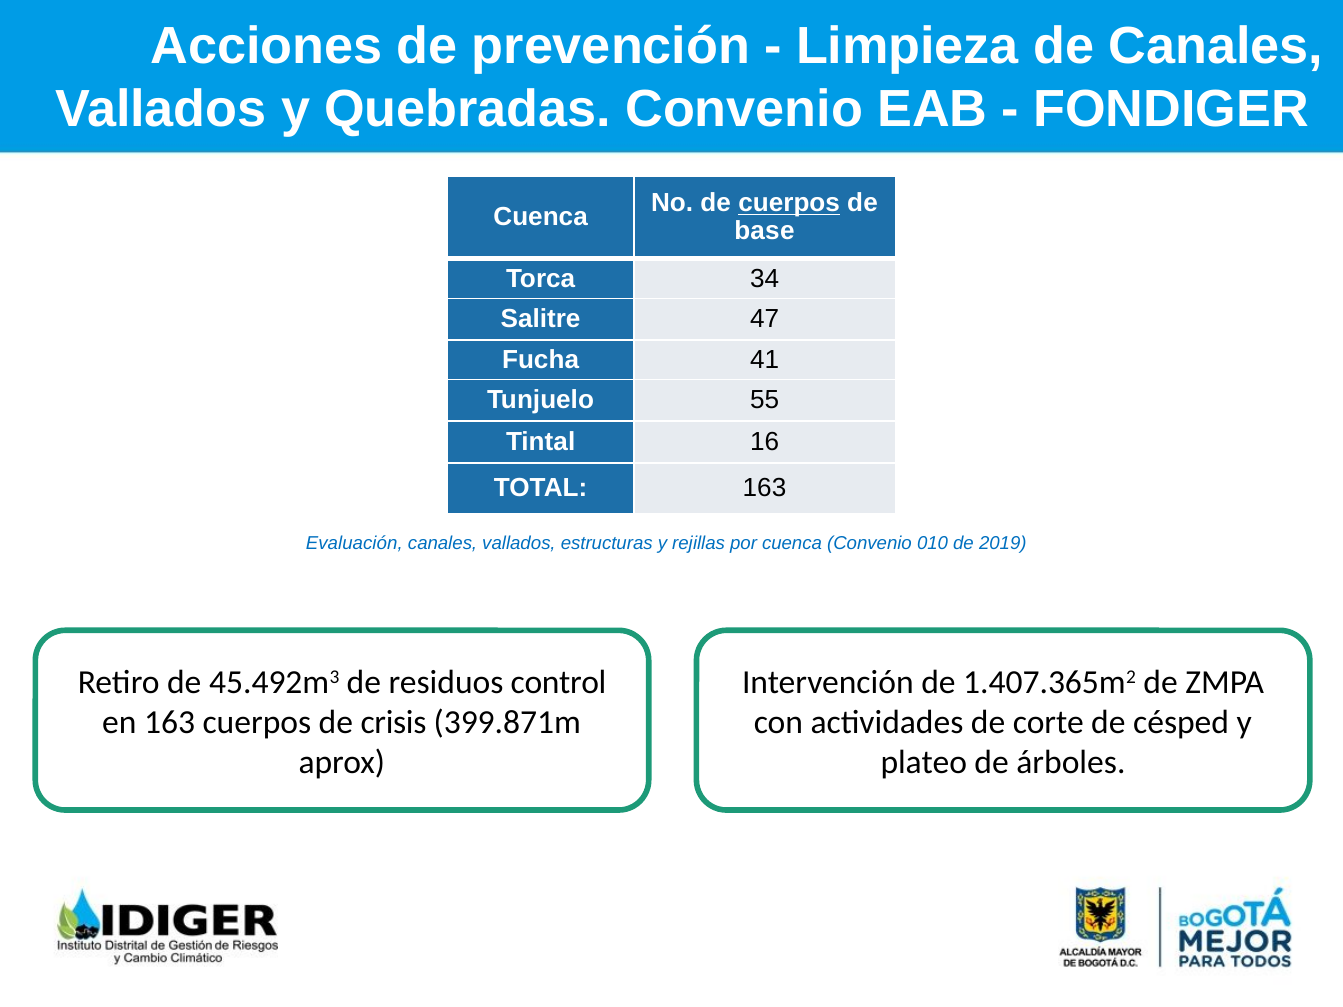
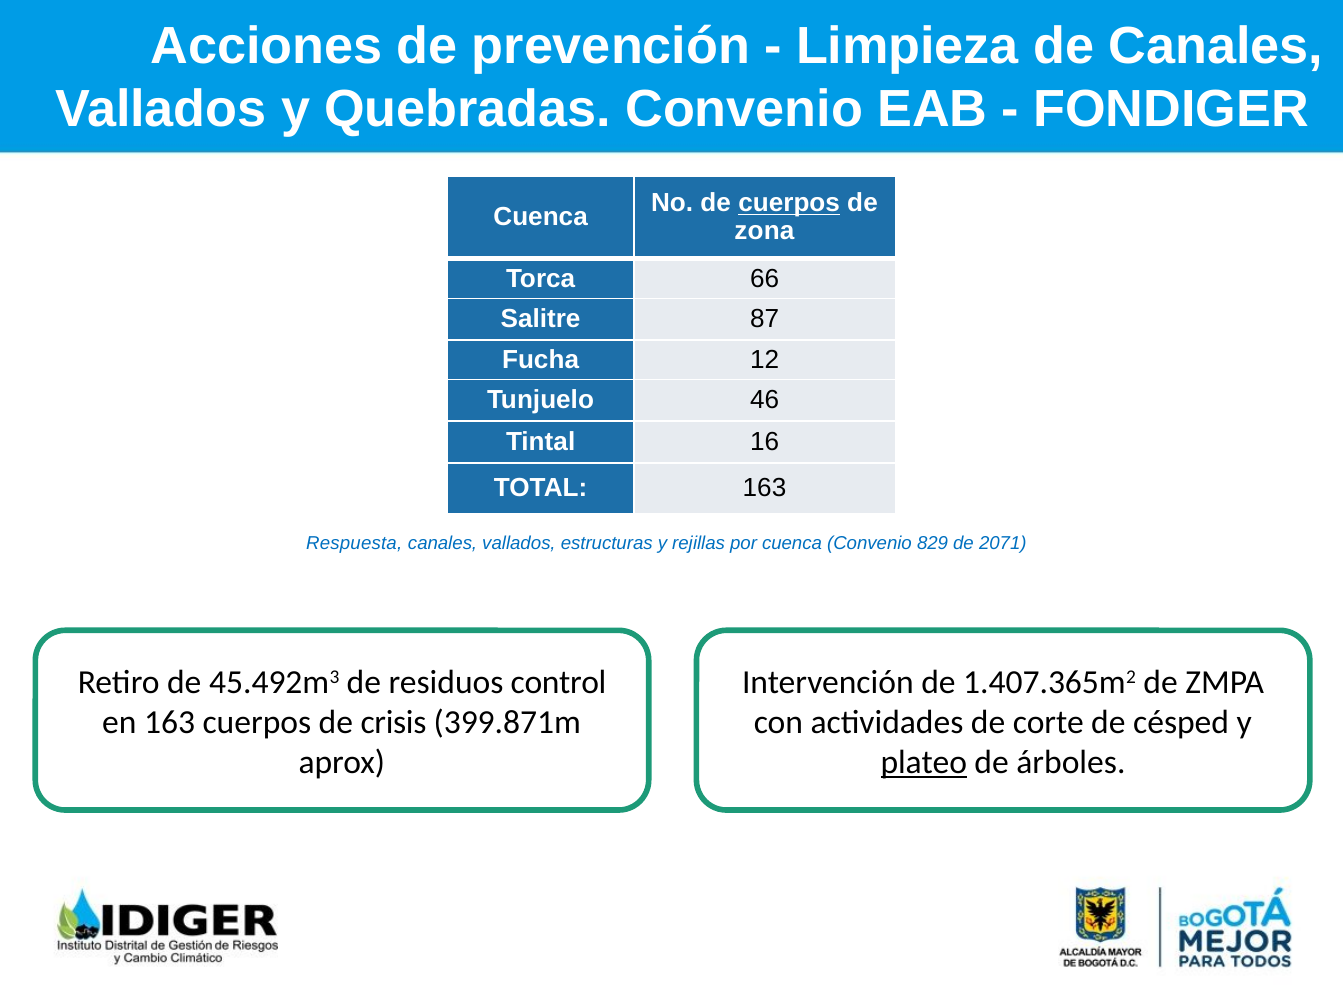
base: base -> zona
34: 34 -> 66
47: 47 -> 87
41: 41 -> 12
55: 55 -> 46
Evaluación: Evaluación -> Respuesta
010: 010 -> 829
2019: 2019 -> 2071
plateo underline: none -> present
